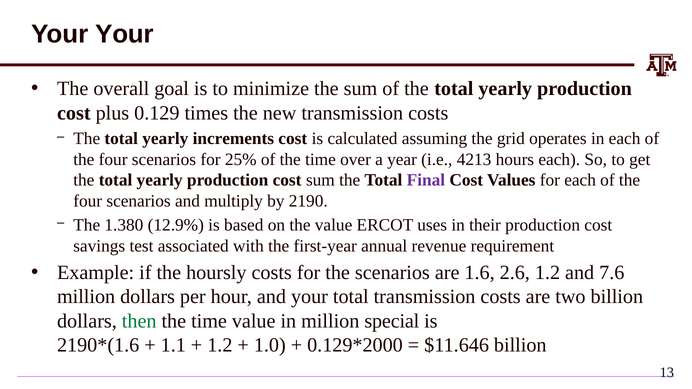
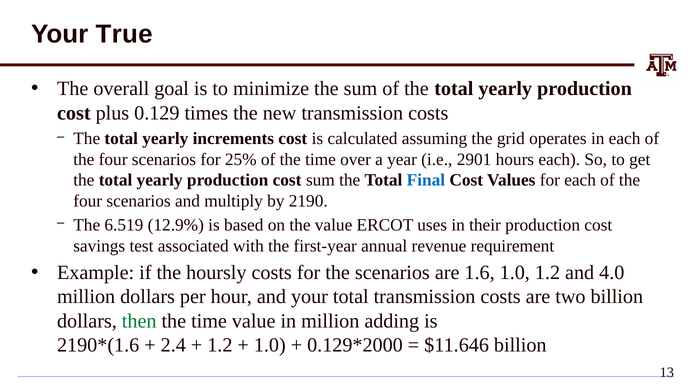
Your Your: Your -> True
4213: 4213 -> 2901
Final colour: purple -> blue
1.380: 1.380 -> 6.519
1.6 2.6: 2.6 -> 1.0
7.6: 7.6 -> 4.0
special: special -> adding
1.1: 1.1 -> 2.4
